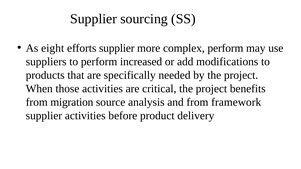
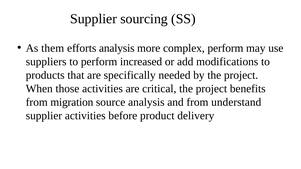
eight: eight -> them
efforts supplier: supplier -> analysis
framework: framework -> understand
